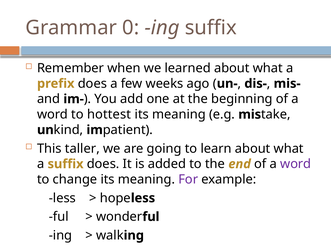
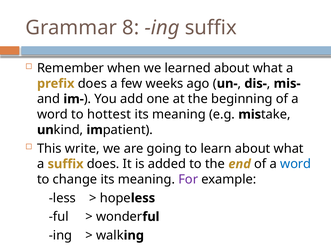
0: 0 -> 8
taller: taller -> write
word at (296, 164) colour: purple -> blue
